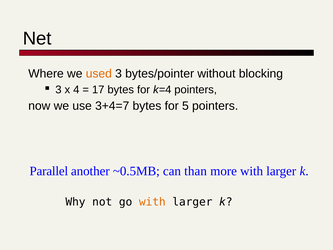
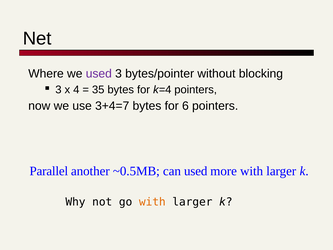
used at (99, 74) colour: orange -> purple
17: 17 -> 35
5: 5 -> 6
can than: than -> used
